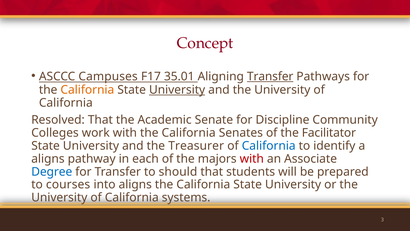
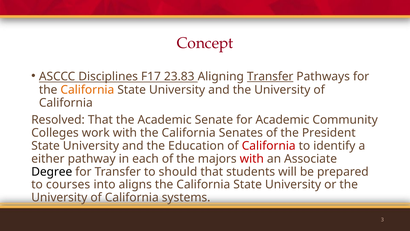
Campuses: Campuses -> Disciplines
35.01: 35.01 -> 23.83
University at (177, 90) underline: present -> none
for Discipline: Discipline -> Academic
Facilitator: Facilitator -> President
Treasurer: Treasurer -> Education
California at (269, 146) colour: blue -> red
aligns at (48, 159): aligns -> either
Degree colour: blue -> black
